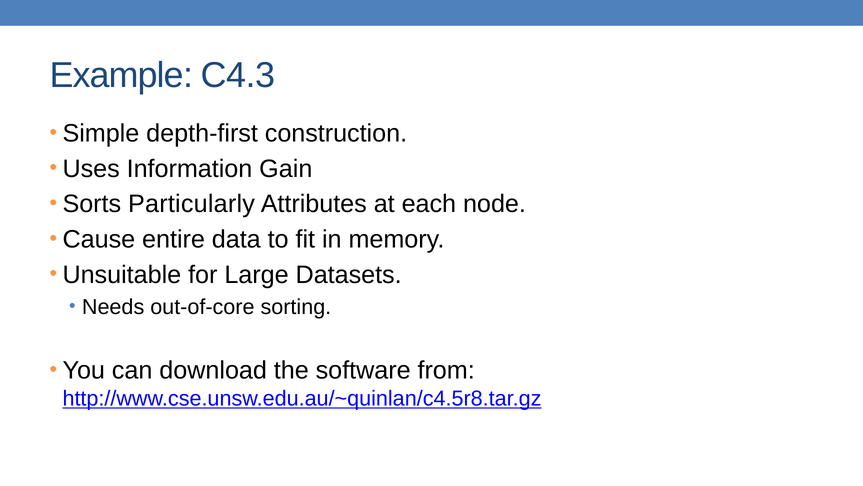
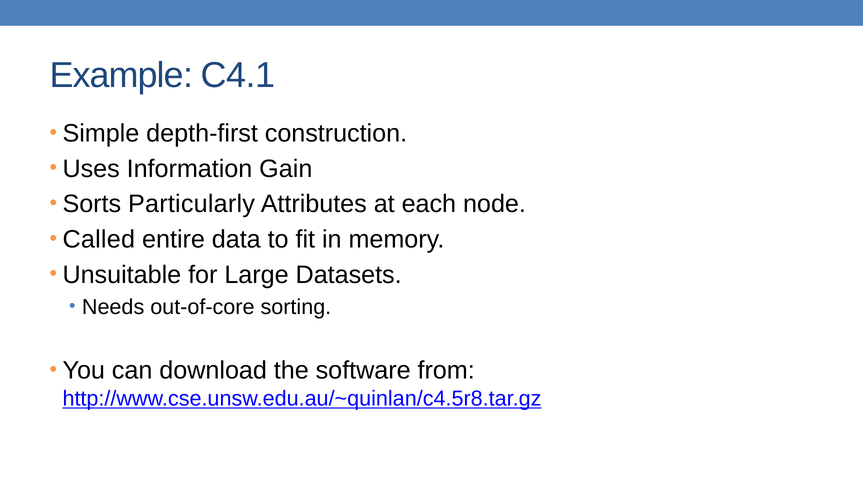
C4.3: C4.3 -> C4.1
Cause: Cause -> Called
